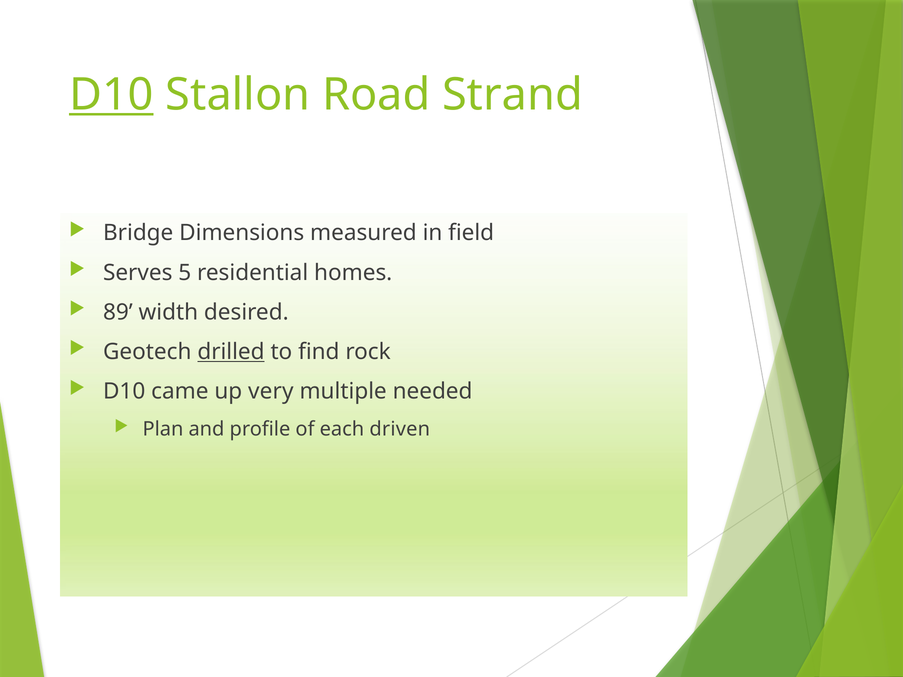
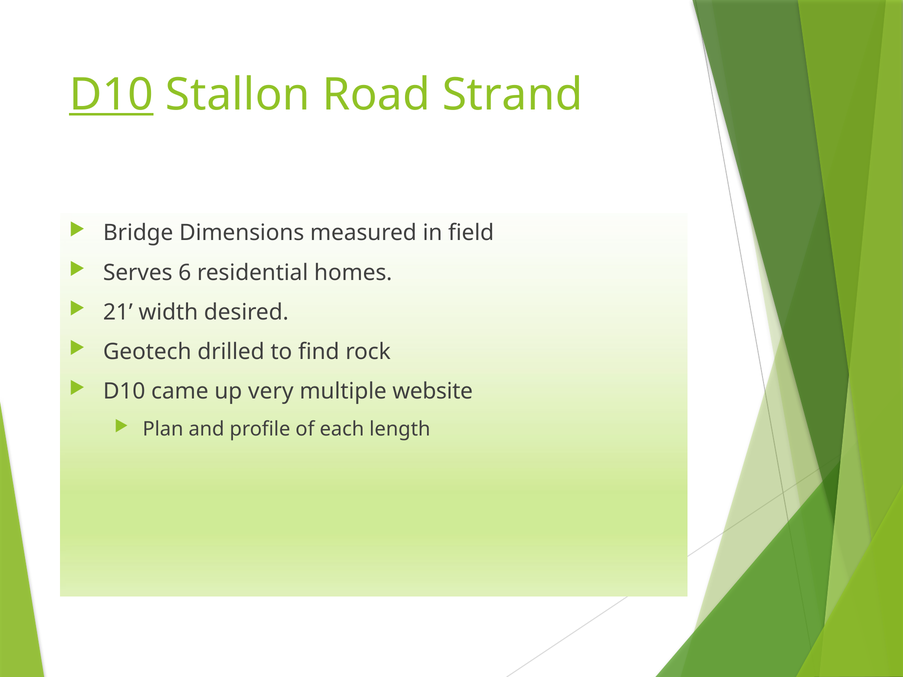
5: 5 -> 6
89: 89 -> 21
drilled underline: present -> none
needed: needed -> website
driven: driven -> length
